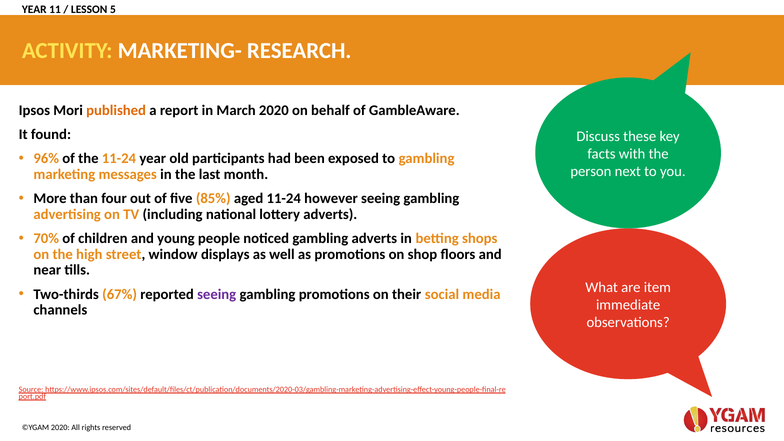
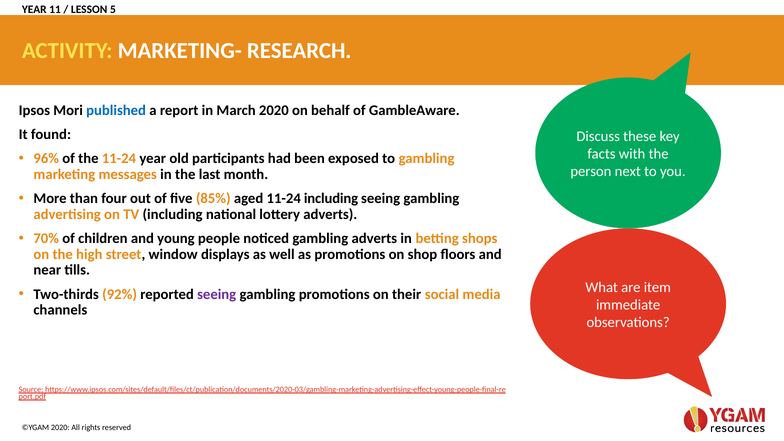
published colour: orange -> blue
11-24 however: however -> including
67%: 67% -> 92%
